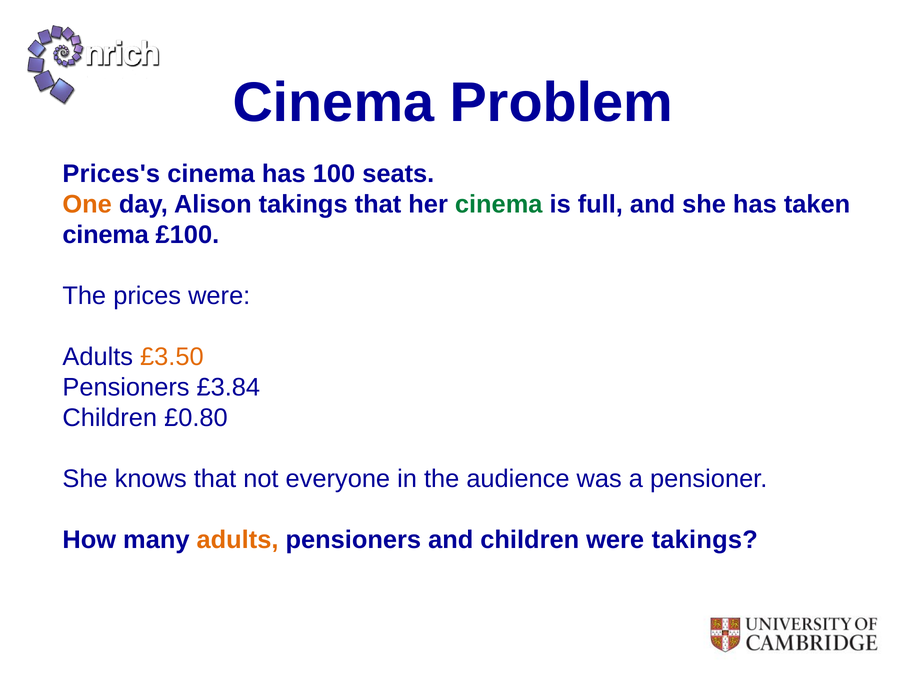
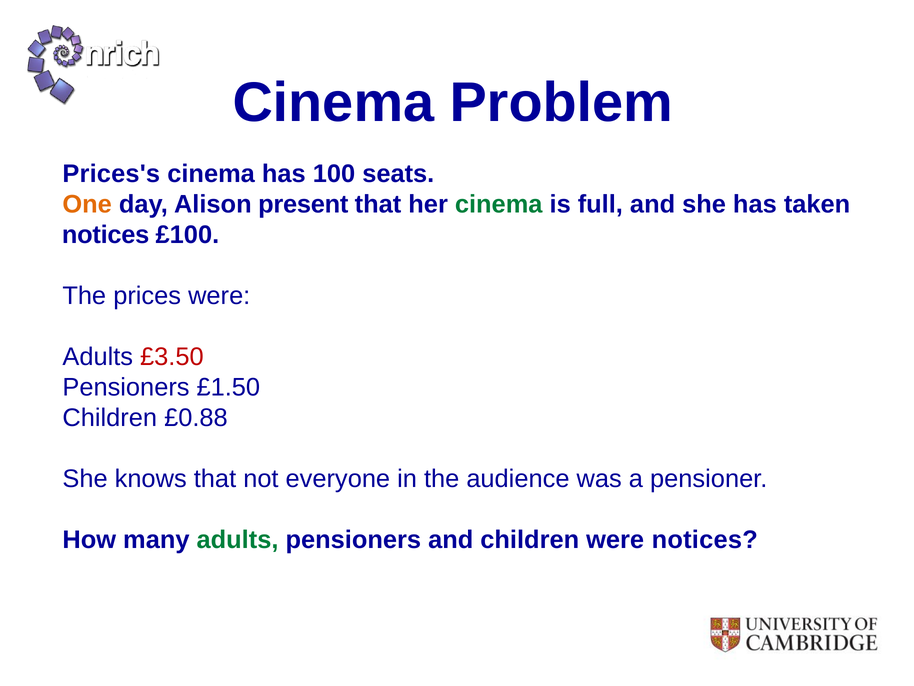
Alison takings: takings -> present
cinema at (106, 235): cinema -> notices
£3.50 colour: orange -> red
£3.84: £3.84 -> £1.50
£0.80: £0.80 -> £0.88
adults at (238, 540) colour: orange -> green
were takings: takings -> notices
